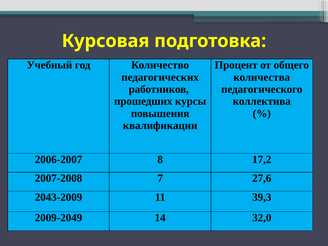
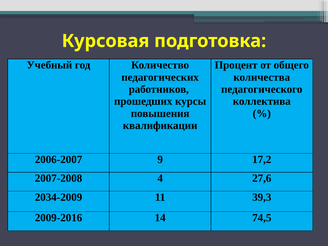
8: 8 -> 9
7: 7 -> 4
2043-2009: 2043-2009 -> 2034-2009
2009-2049: 2009-2049 -> 2009-2016
32,0: 32,0 -> 74,5
